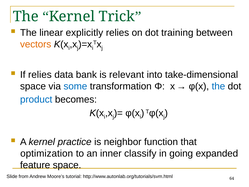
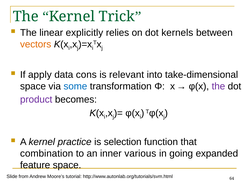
training: training -> kernels
If relies: relies -> apply
bank: bank -> cons
the at (218, 86) colour: blue -> purple
product colour: blue -> purple
neighbor: neighbor -> selection
optimization: optimization -> combination
classify: classify -> various
